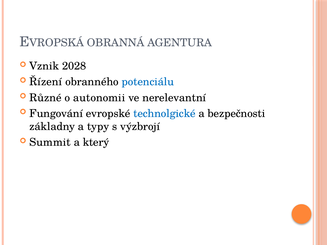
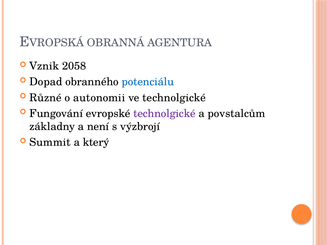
2028: 2028 -> 2058
Řízení: Řízení -> Dopad
ve nerelevantní: nerelevantní -> technolgické
technolgické at (164, 114) colour: blue -> purple
bezpečnosti: bezpečnosti -> povstalcům
typy: typy -> není
